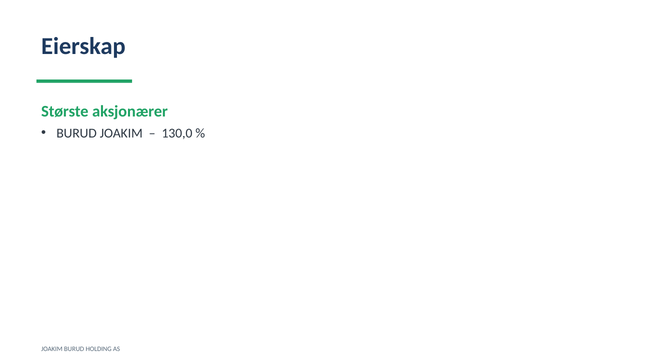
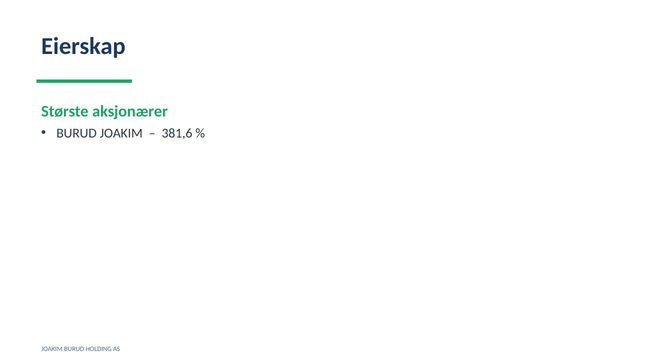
130,0: 130,0 -> 381,6
